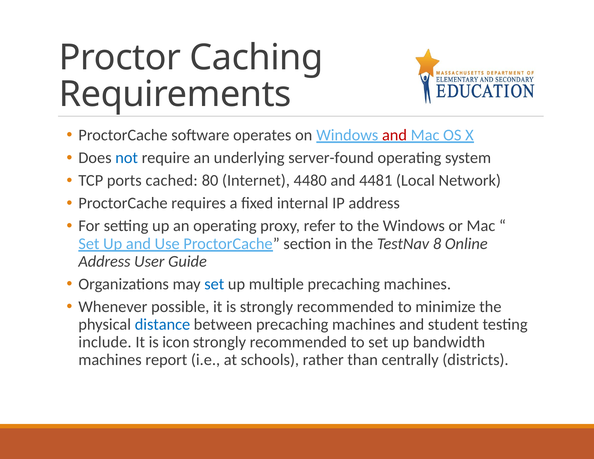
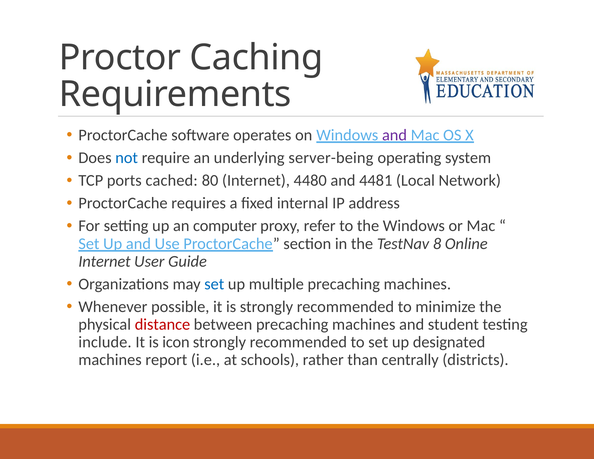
and at (394, 135) colour: red -> purple
server-found: server-found -> server-being
an operating: operating -> computer
Address at (104, 262): Address -> Internet
distance colour: blue -> red
bandwidth: bandwidth -> designated
